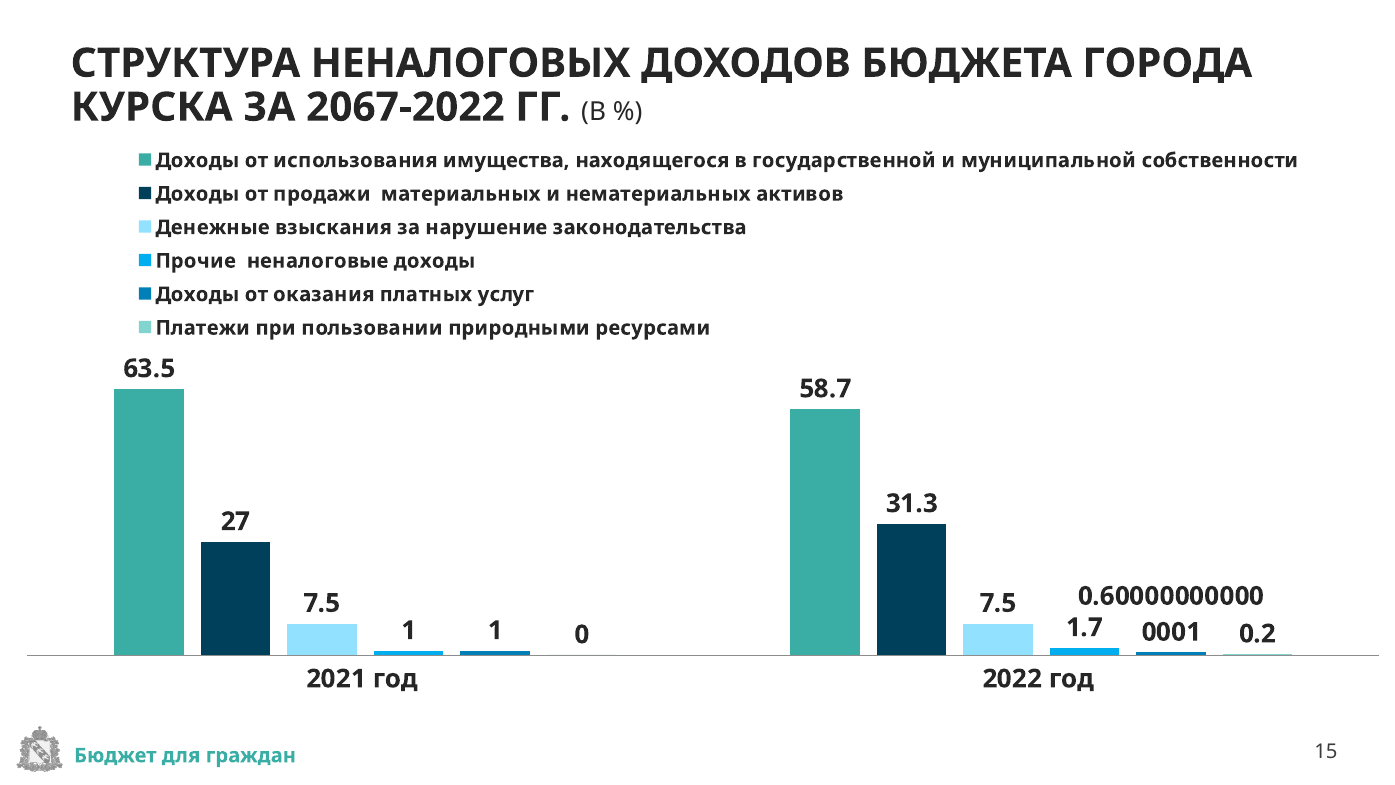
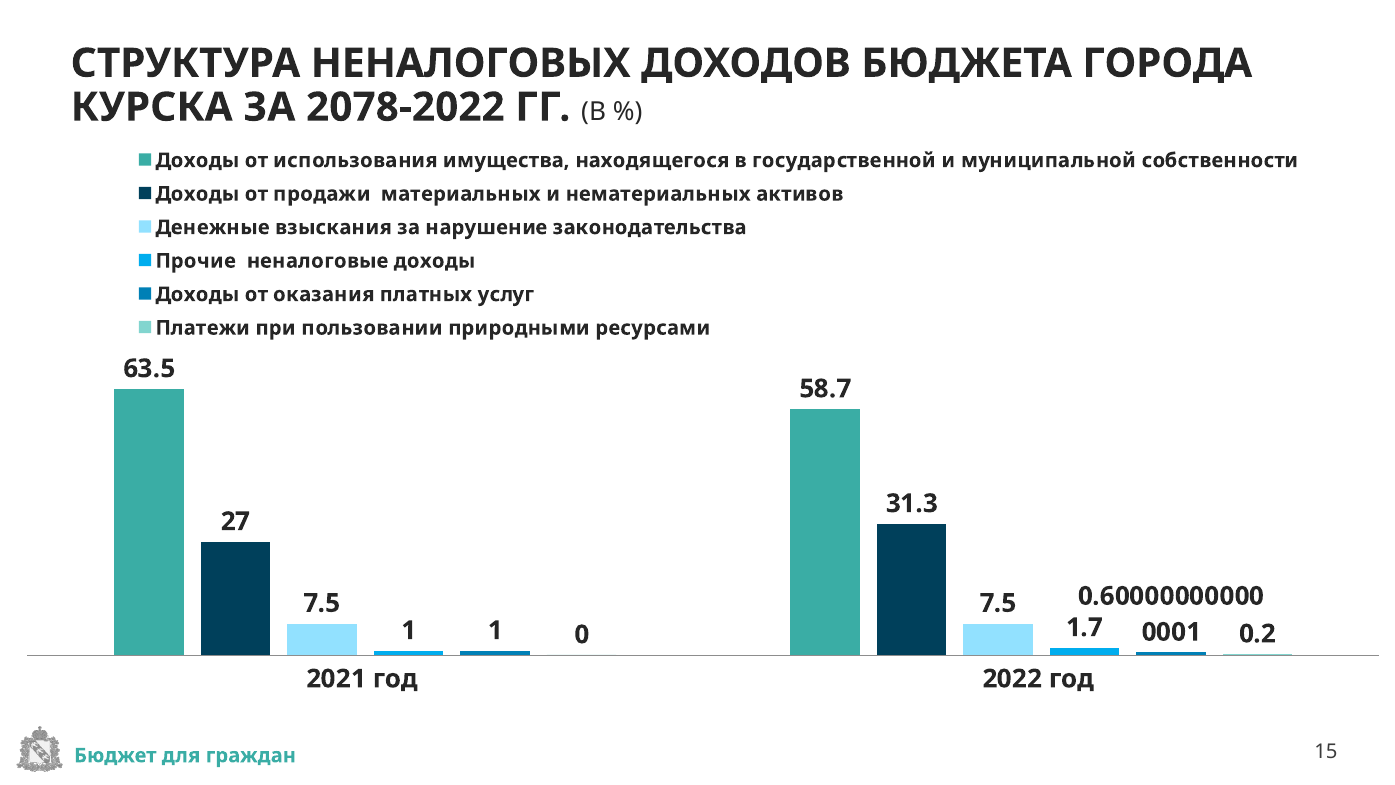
2067-2022: 2067-2022 -> 2078-2022
